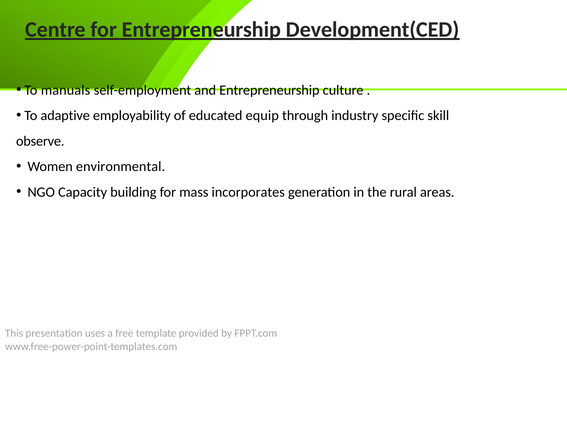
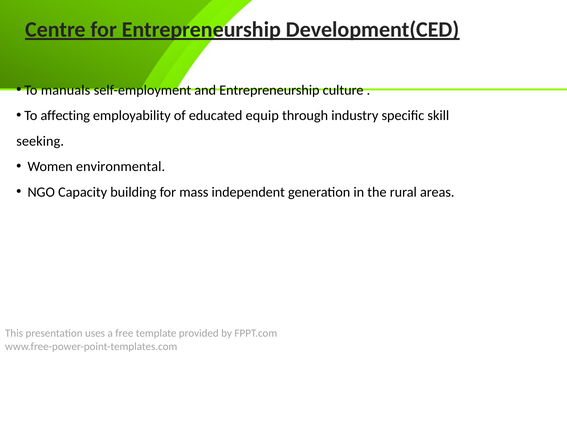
adaptive: adaptive -> affecting
observe: observe -> seeking
incorporates: incorporates -> independent
